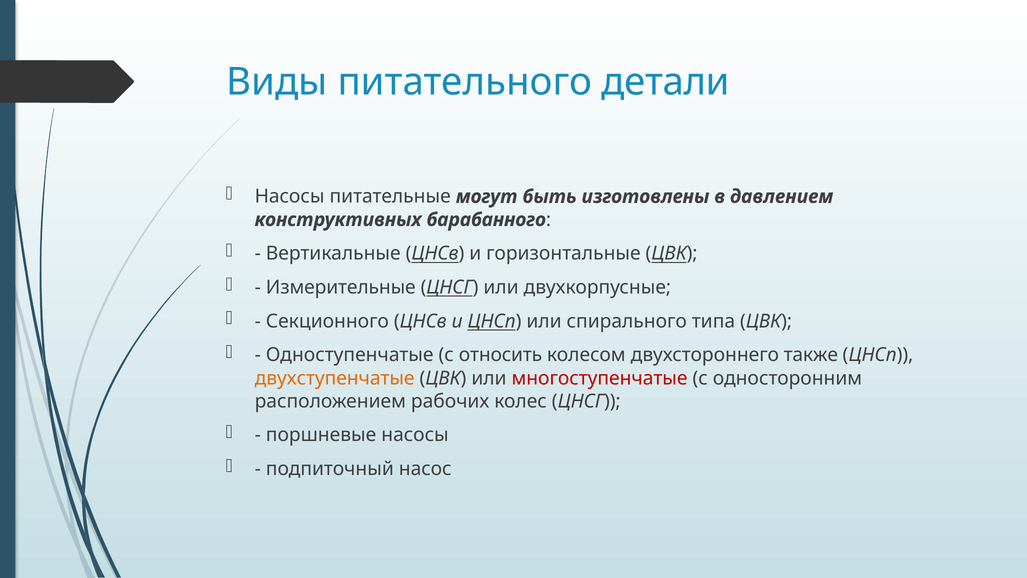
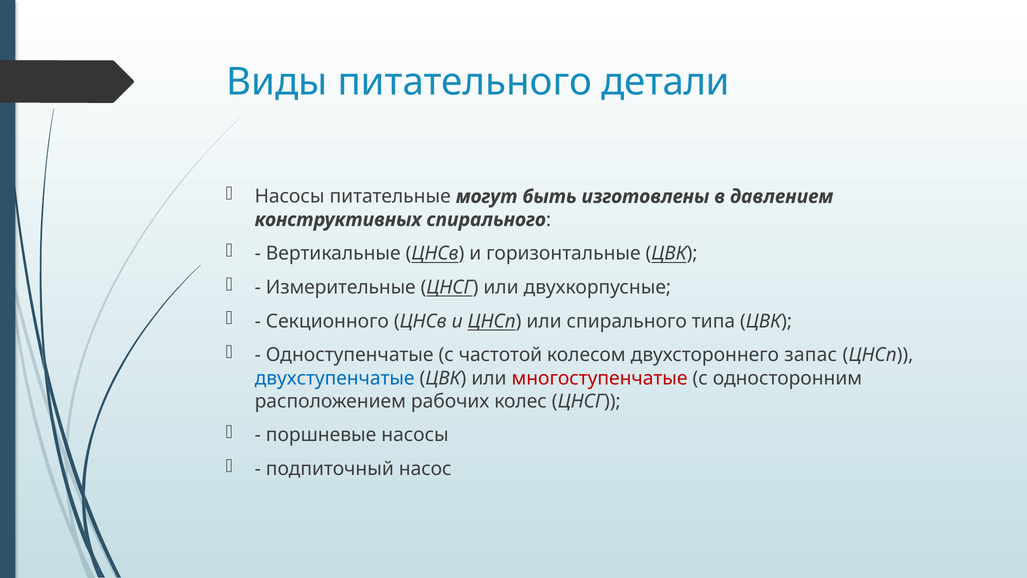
конструктивных барабанного: барабанного -> спирального
относить: относить -> частотой
также: также -> запас
двухступенчатые colour: orange -> blue
